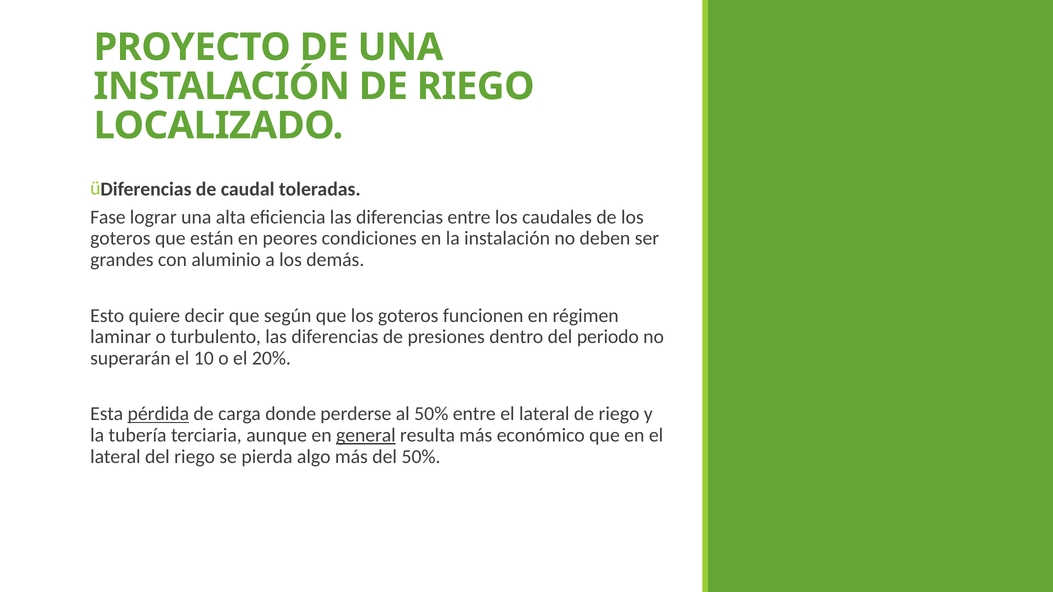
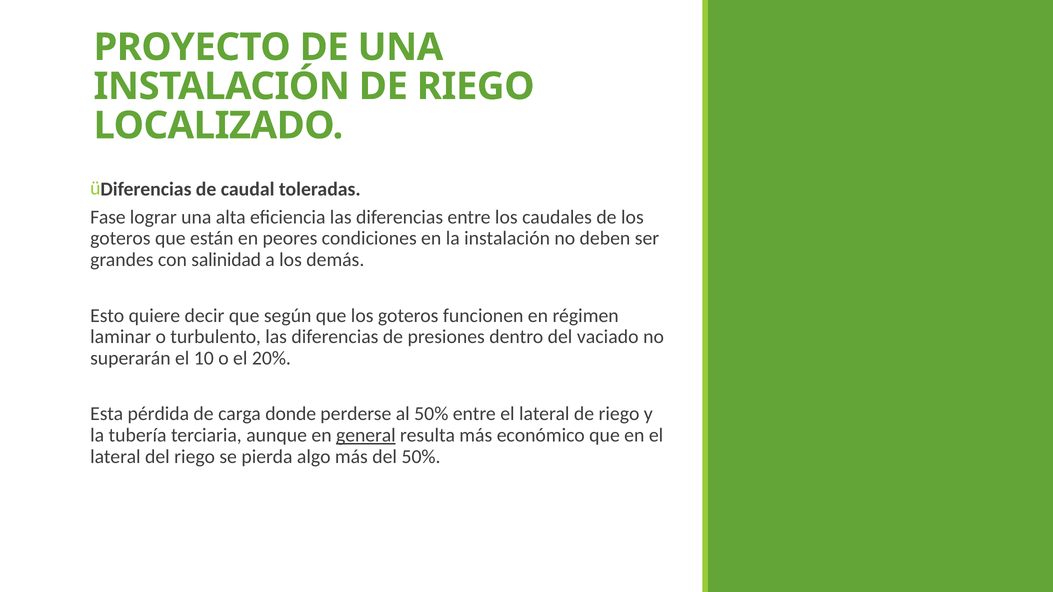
aluminio: aluminio -> salinidad
periodo: periodo -> vaciado
pérdida underline: present -> none
